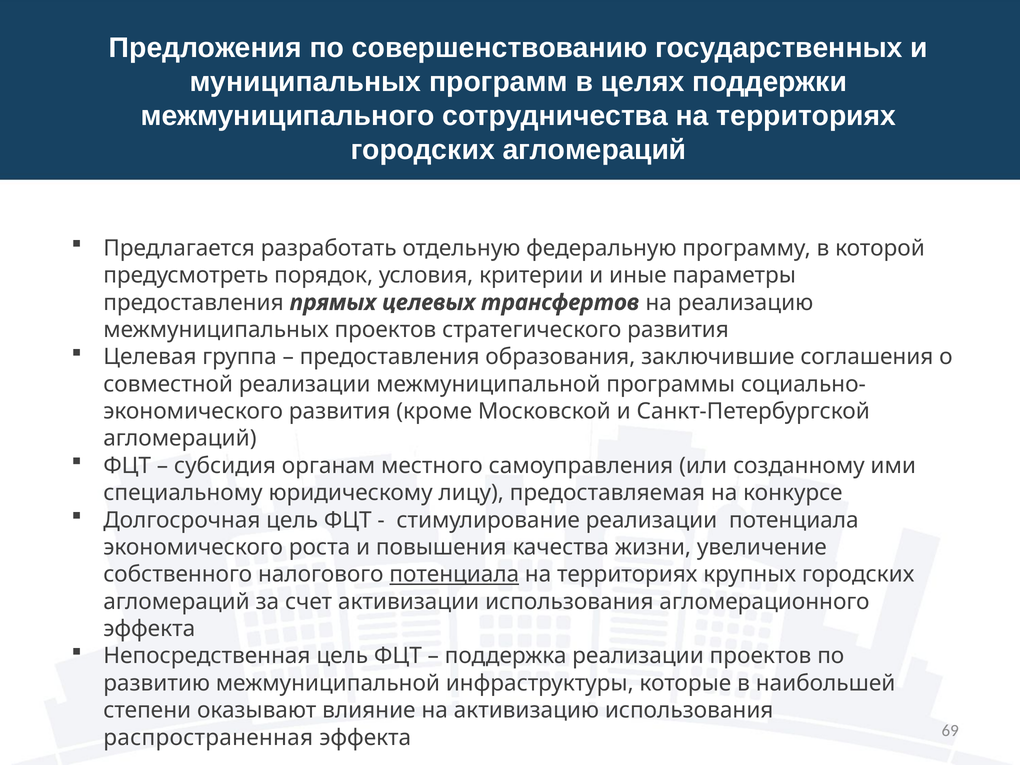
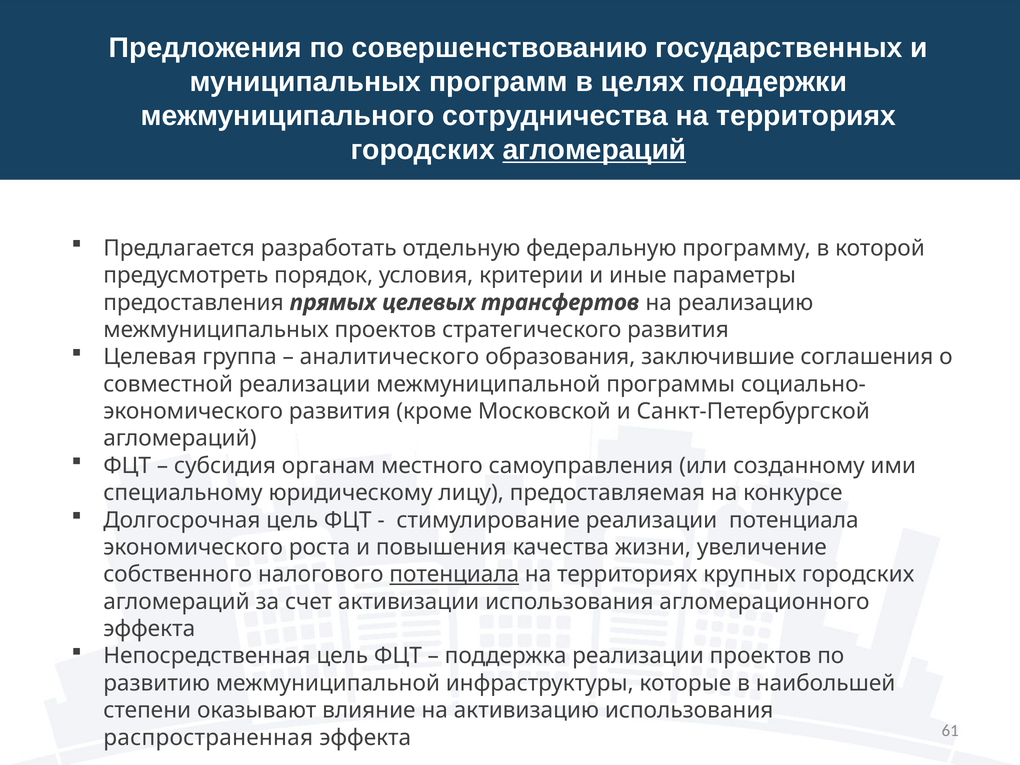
агломераций at (594, 150) underline: none -> present
предоставления at (390, 357): предоставления -> аналитического
69: 69 -> 61
